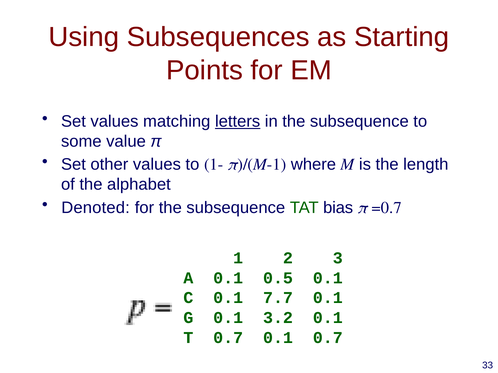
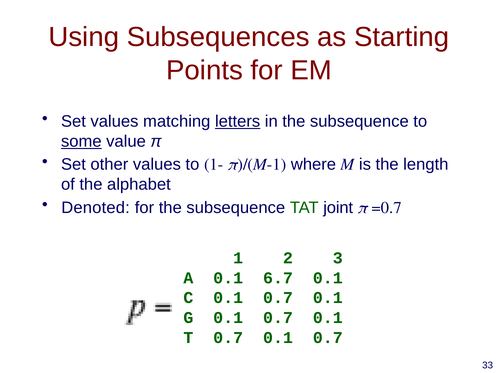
some underline: none -> present
bias: bias -> joint
0.5: 0.5 -> 6.7
C 0.1 7.7: 7.7 -> 0.7
G 0.1 3.2: 3.2 -> 0.7
